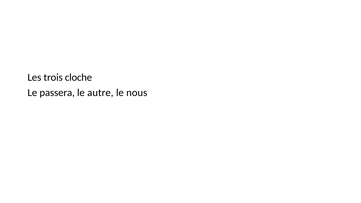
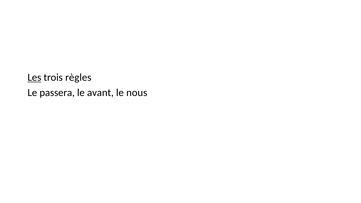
Les underline: none -> present
cloche: cloche -> règles
autre: autre -> avant
